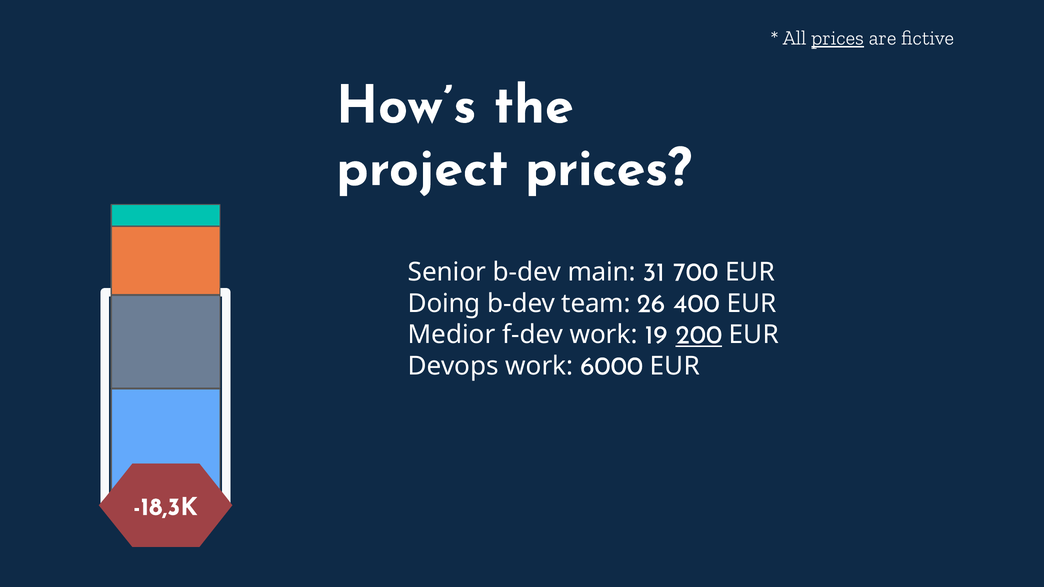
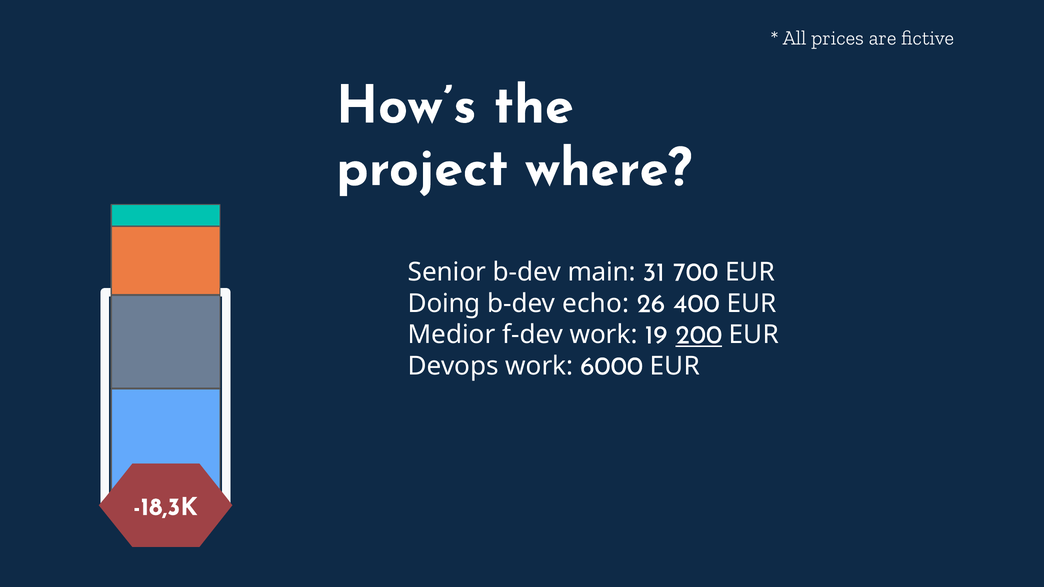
prices at (838, 38) underline: present -> none
project prices: prices -> where
team: team -> echo
